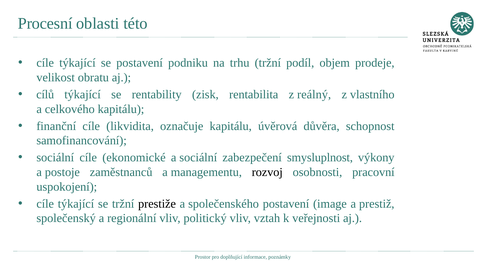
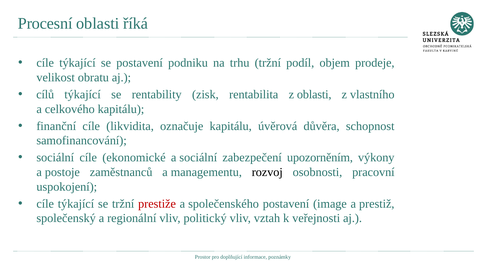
této: této -> říká
z reálný: reálný -> oblasti
smysluplnost: smysluplnost -> upozorněním
prestiže colour: black -> red
